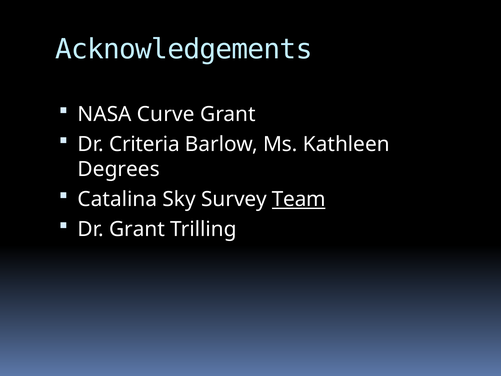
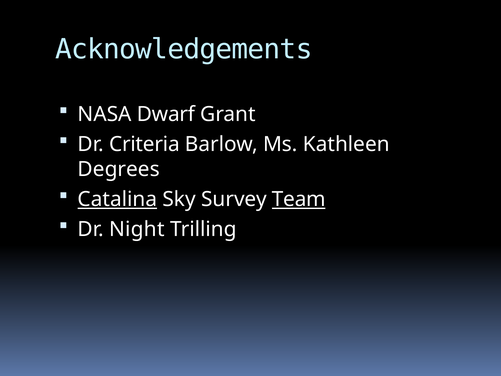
Curve: Curve -> Dwarf
Catalina underline: none -> present
Dr Grant: Grant -> Night
